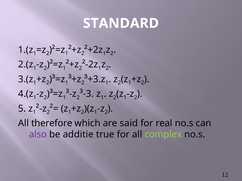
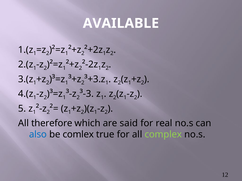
STANDARD: STANDARD -> AVAILABLE
also colour: purple -> blue
additie: additie -> comlex
